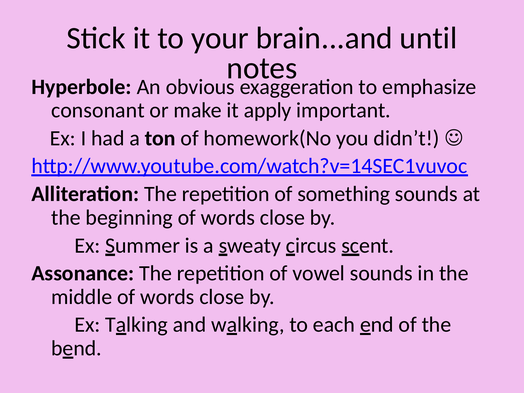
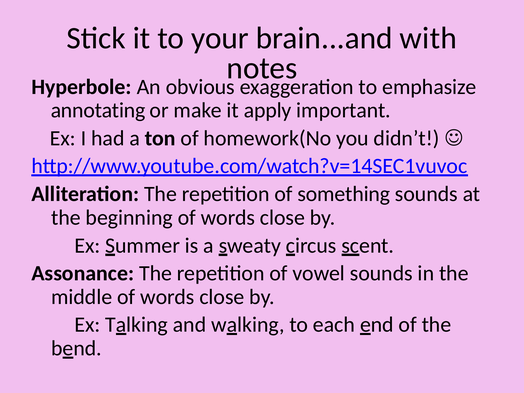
until: until -> with
consonant: consonant -> annotating
